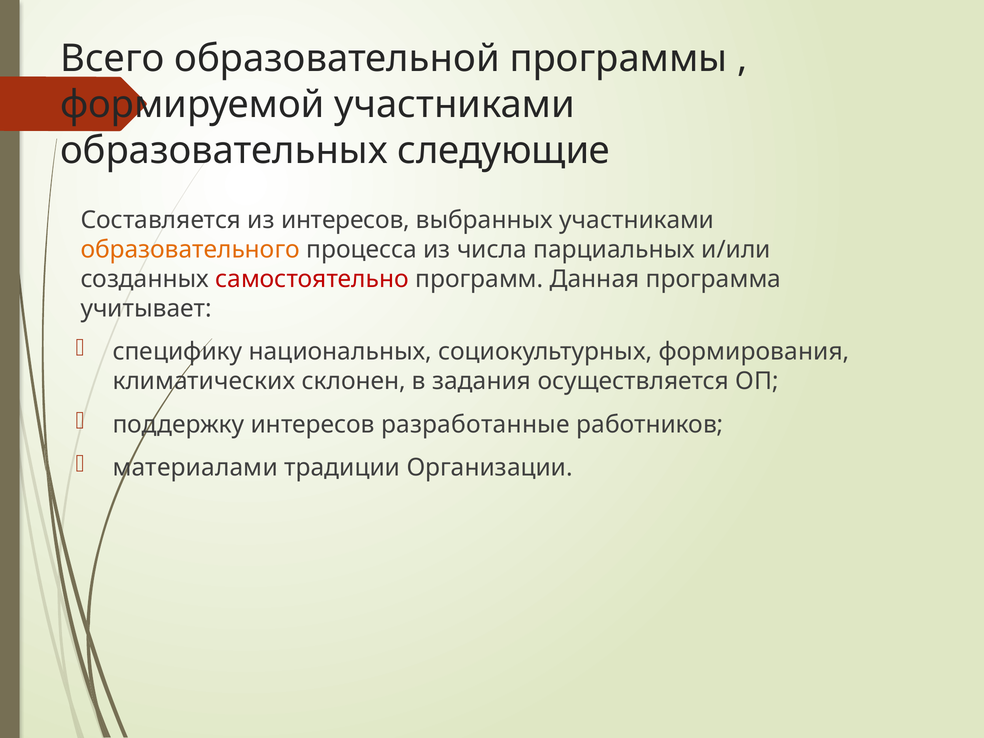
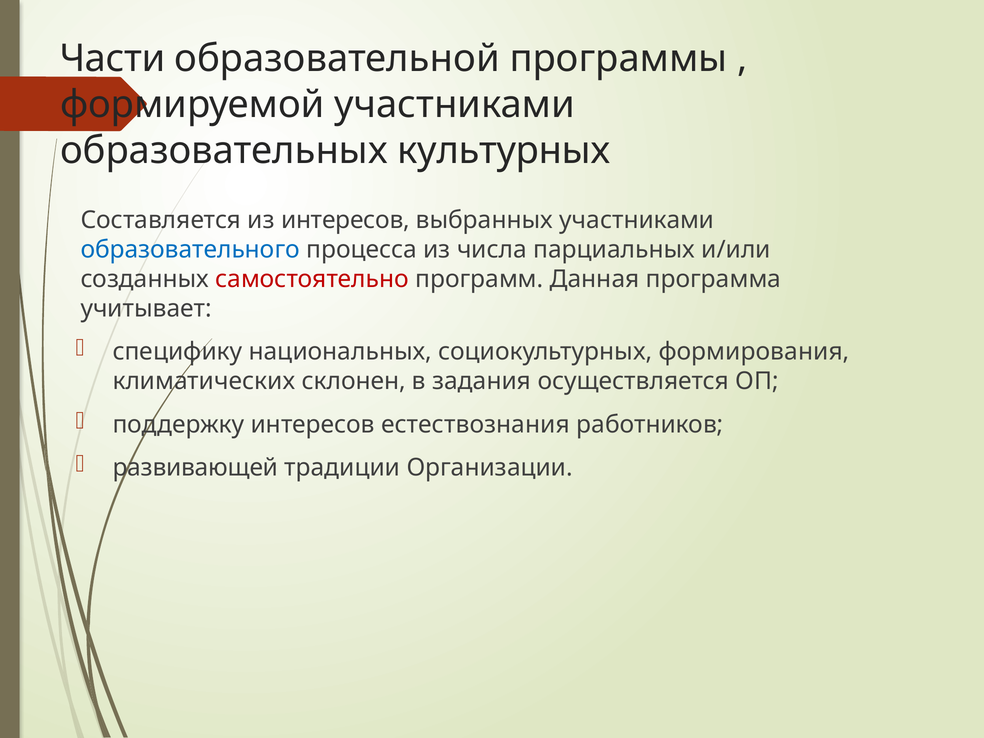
Всего: Всего -> Части
следующие: следующие -> культурных
образовательного colour: orange -> blue
разработанные: разработанные -> естествознания
материалами: материалами -> развивающей
